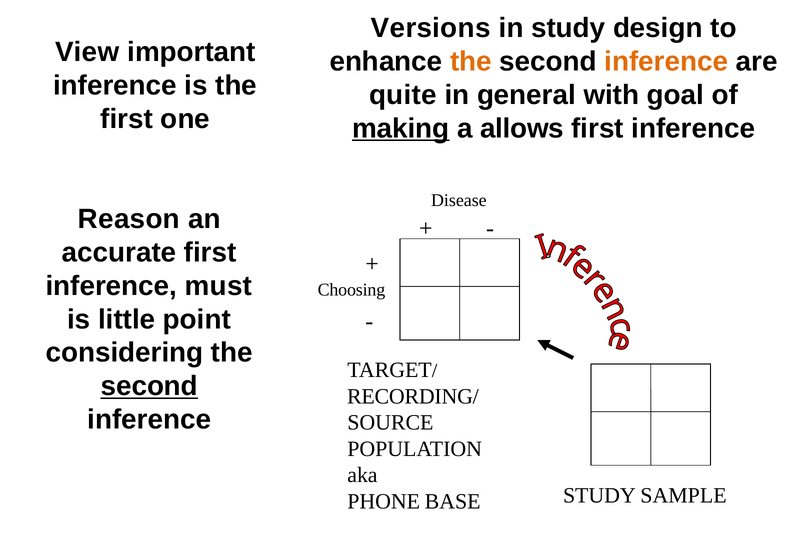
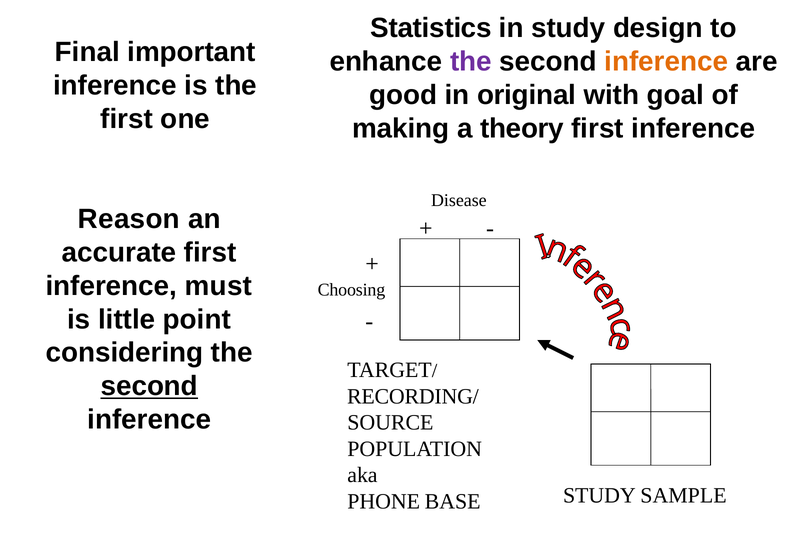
Versions: Versions -> Statistics
View: View -> Final
the at (471, 62) colour: orange -> purple
quite: quite -> good
general: general -> original
making underline: present -> none
allows: allows -> theory
